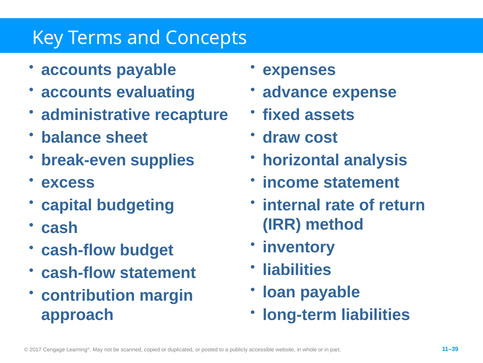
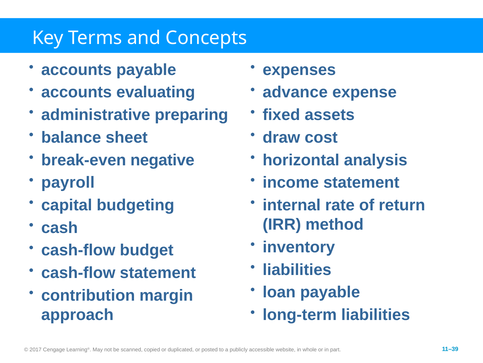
recapture: recapture -> preparing
supplies: supplies -> negative
excess: excess -> payroll
